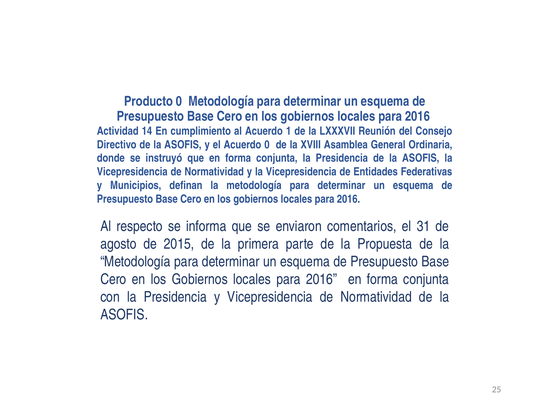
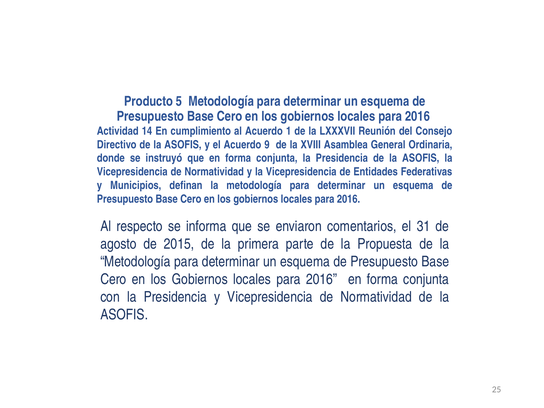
Producto 0: 0 -> 5
Acuerdo 0: 0 -> 9
